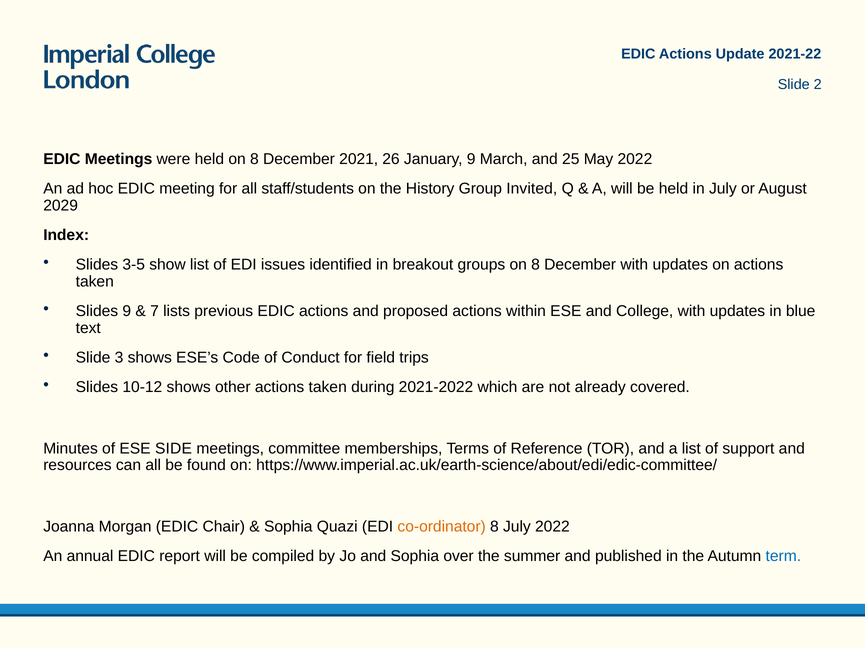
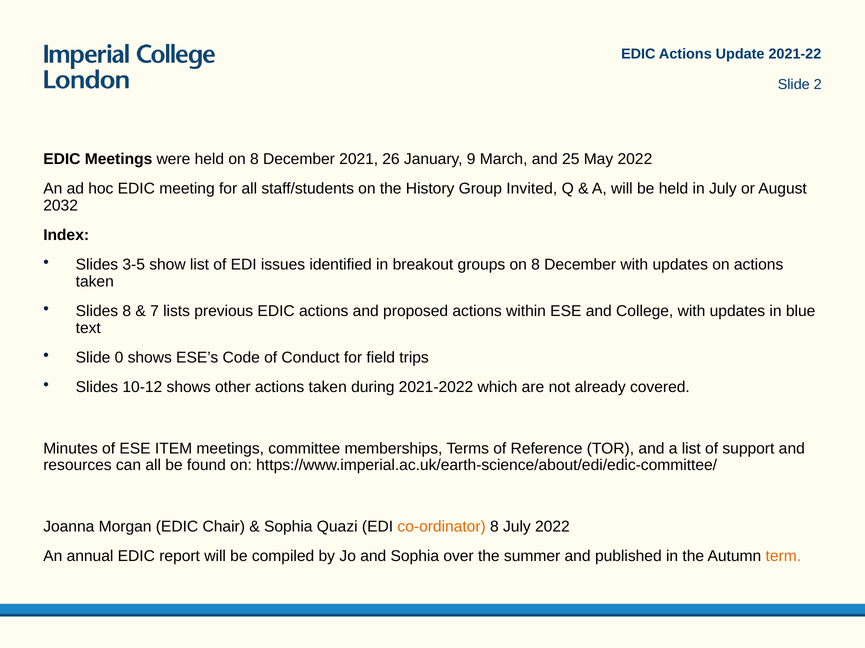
2029: 2029 -> 2032
Slides 9: 9 -> 8
3: 3 -> 0
SIDE: SIDE -> ITEM
term colour: blue -> orange
